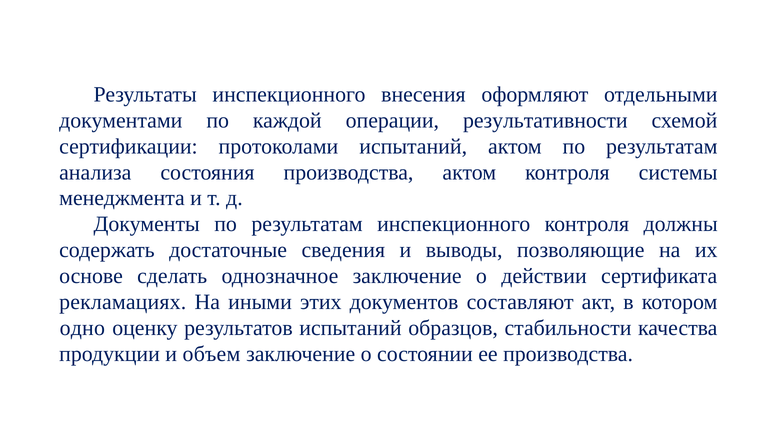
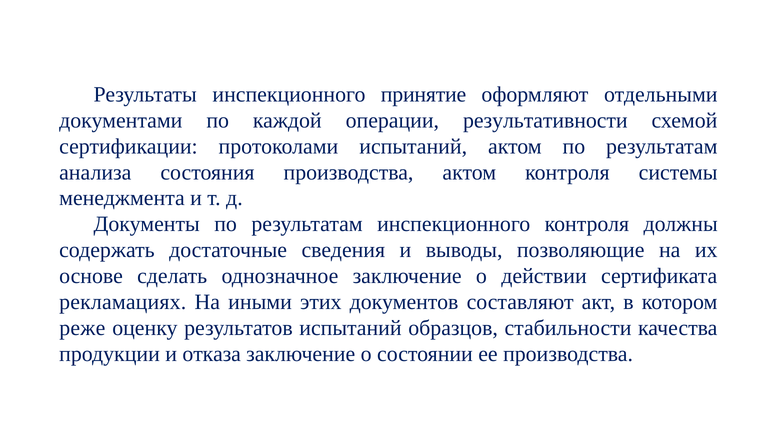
внесения: внесения -> принятие
одно: одно -> реже
объем: объем -> отказа
